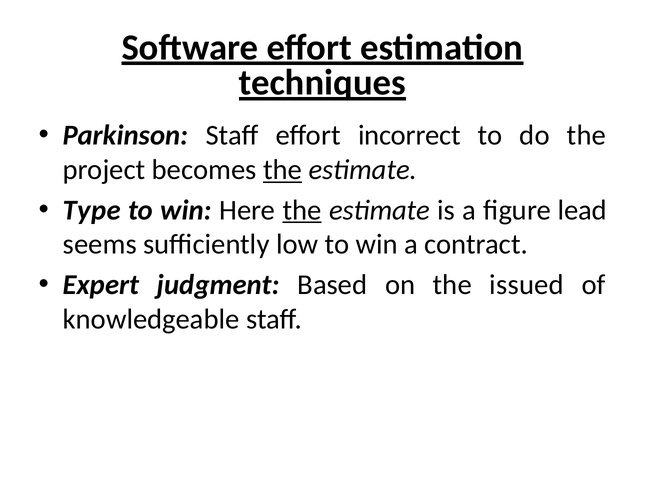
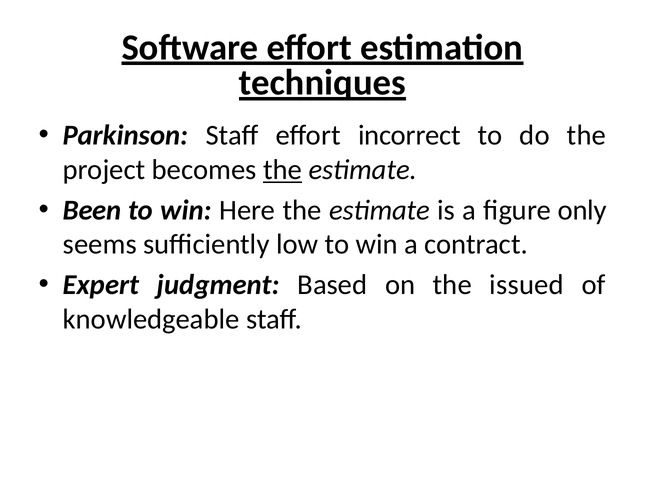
Type: Type -> Been
the at (302, 210) underline: present -> none
lead: lead -> only
